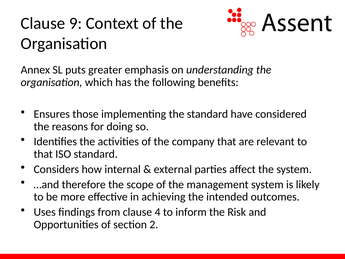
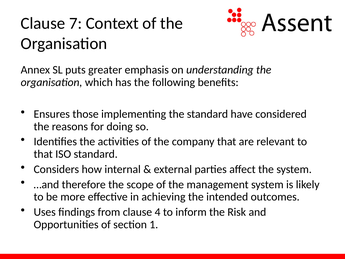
9: 9 -> 7
2: 2 -> 1
